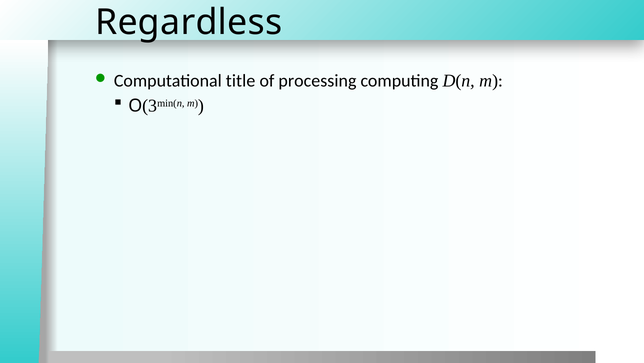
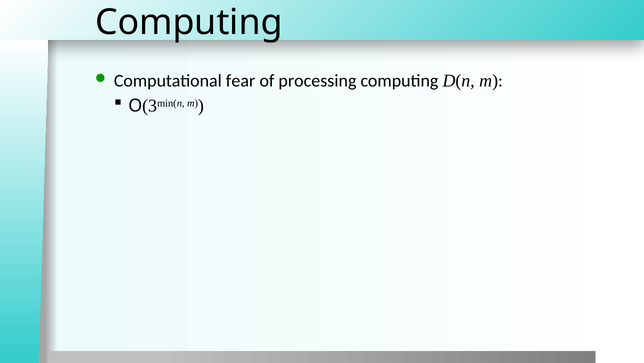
Regardless at (189, 22): Regardless -> Computing
title: title -> fear
